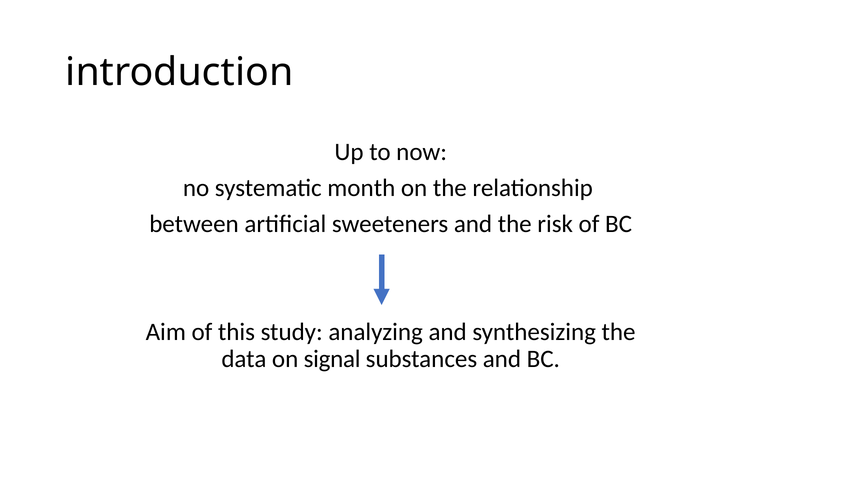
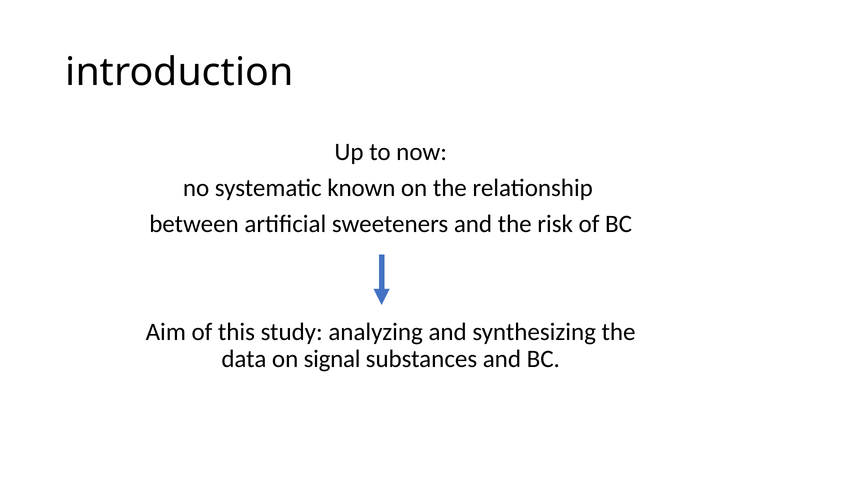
month: month -> known
